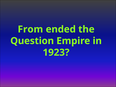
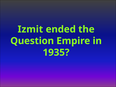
From: From -> Izmit
1923: 1923 -> 1935
